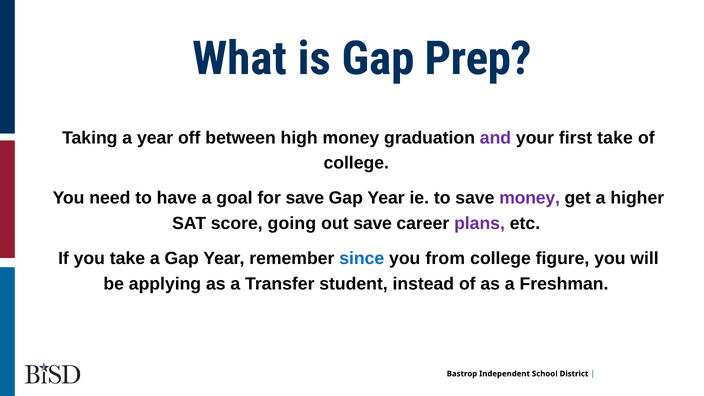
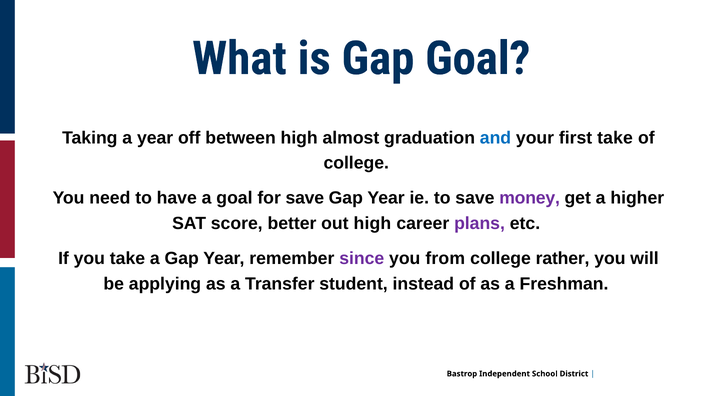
Gap Prep: Prep -> Goal
high money: money -> almost
and colour: purple -> blue
going: going -> better
out save: save -> high
since colour: blue -> purple
figure: figure -> rather
